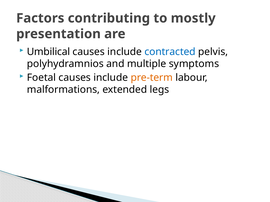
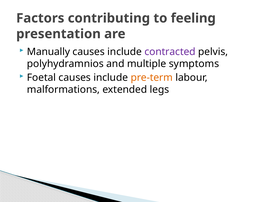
mostly: mostly -> feeling
Umbilical: Umbilical -> Manually
contracted colour: blue -> purple
